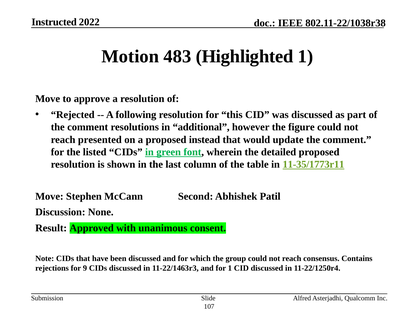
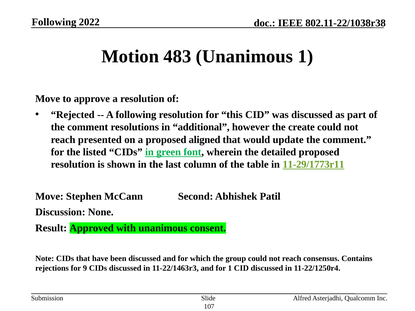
Instructed at (54, 22): Instructed -> Following
483 Highlighted: Highlighted -> Unanimous
figure: figure -> create
instead: instead -> aligned
11-35/1773r11: 11-35/1773r11 -> 11-29/1773r11
